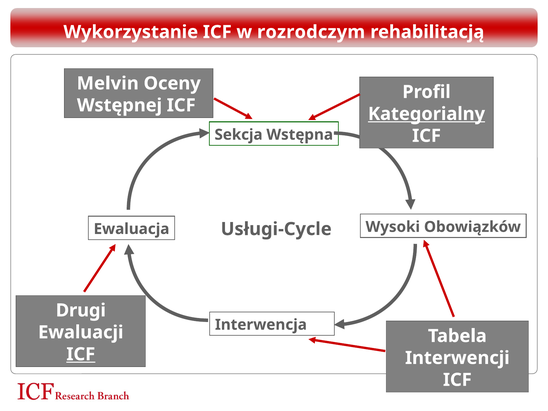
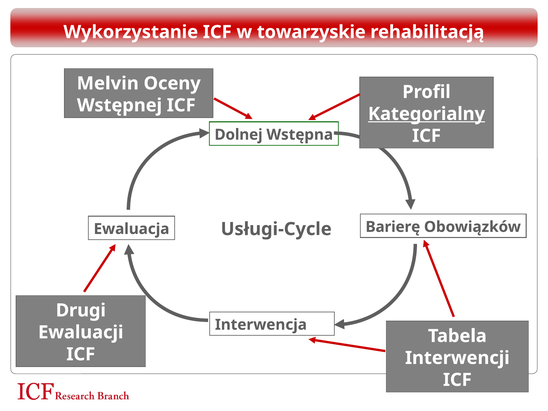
rozrodczym: rozrodczym -> towarzyskie
Sekcja: Sekcja -> Dolnej
Wysoki: Wysoki -> Barierę
ICF at (81, 354) underline: present -> none
